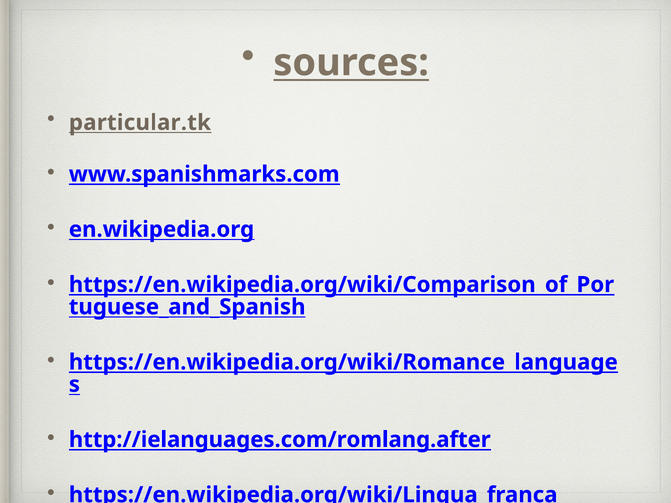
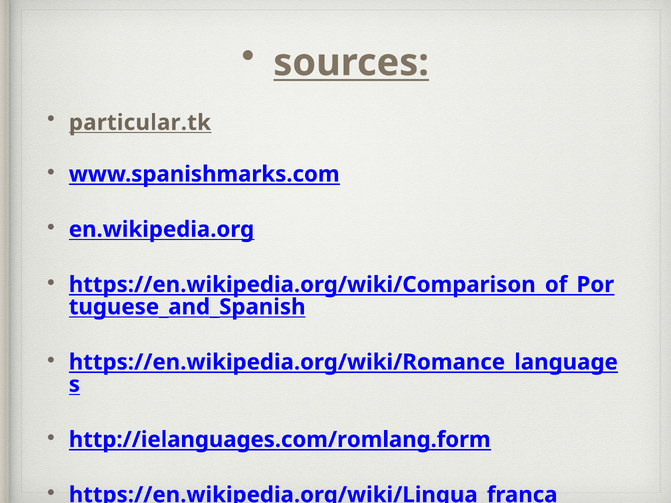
http://ielanguages.com/romlang.after: http://ielanguages.com/romlang.after -> http://ielanguages.com/romlang.form
